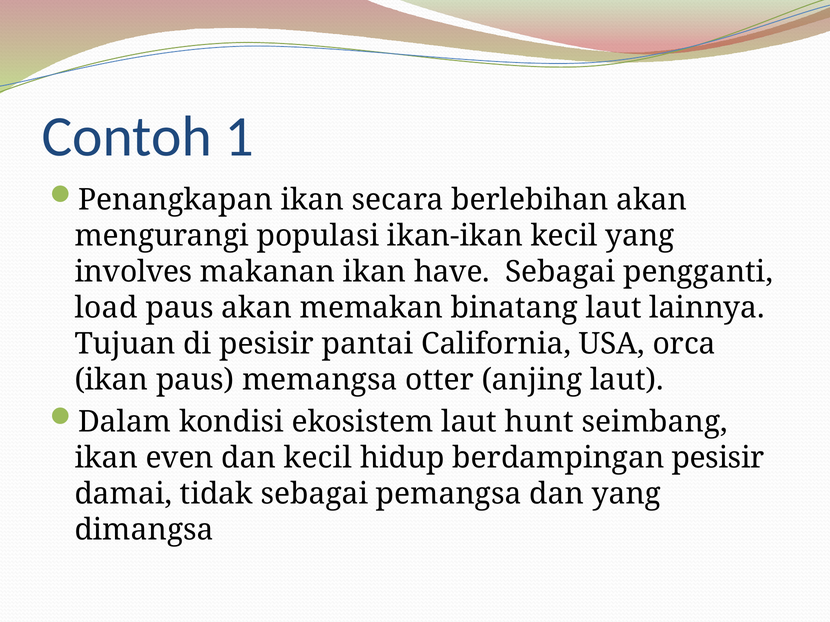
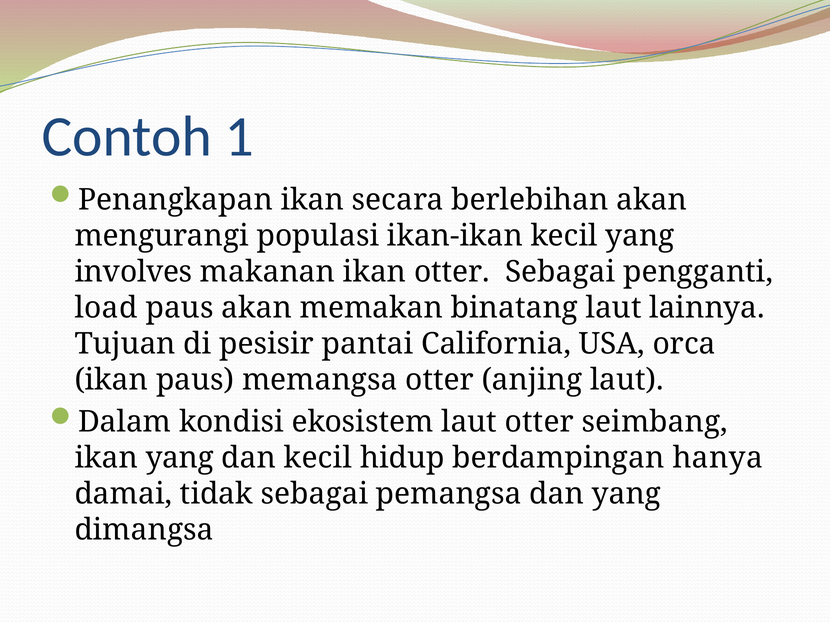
ikan have: have -> otter
laut hunt: hunt -> otter
ikan even: even -> yang
berdampingan pesisir: pesisir -> hanya
